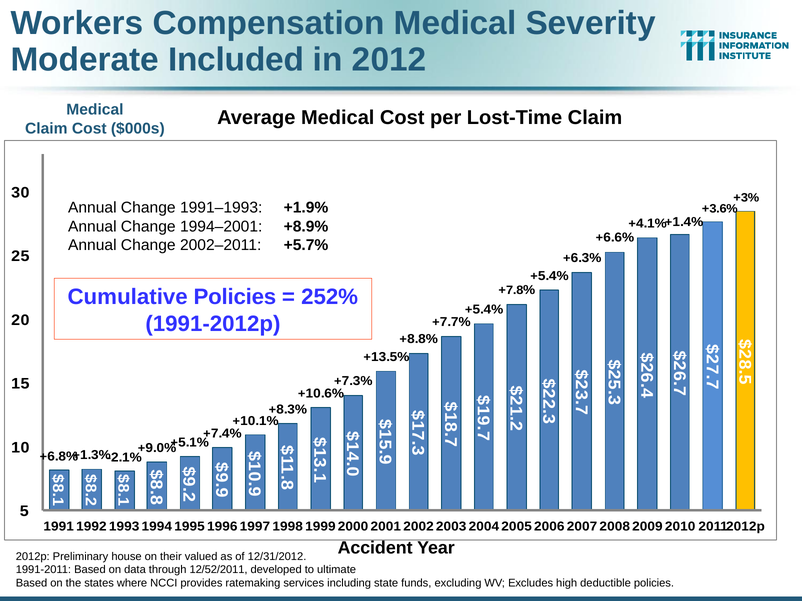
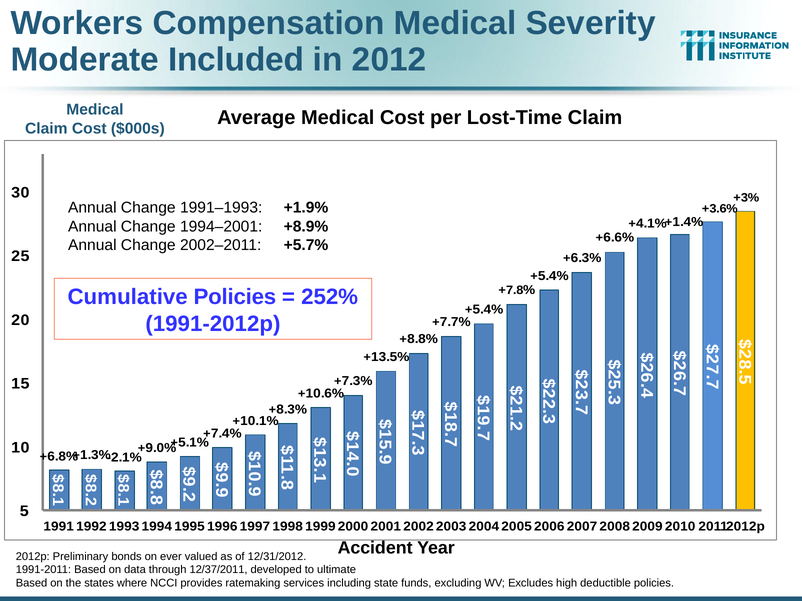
house: house -> bonds
their: their -> ever
12/52/2011: 12/52/2011 -> 12/37/2011
